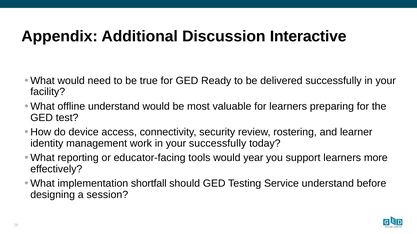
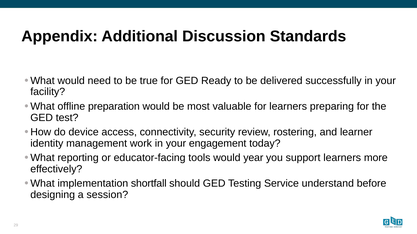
Interactive: Interactive -> Standards
offline understand: understand -> preparation
your successfully: successfully -> engagement
